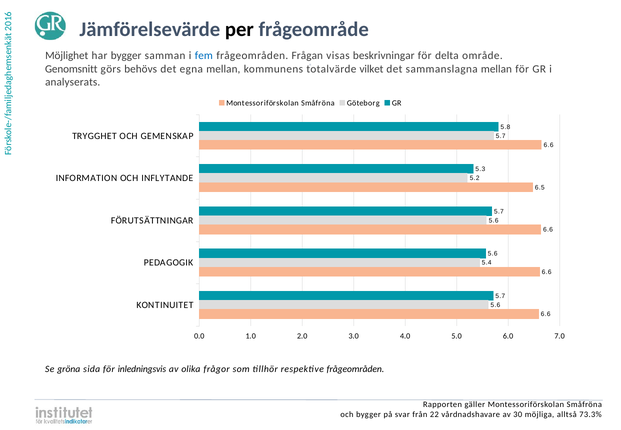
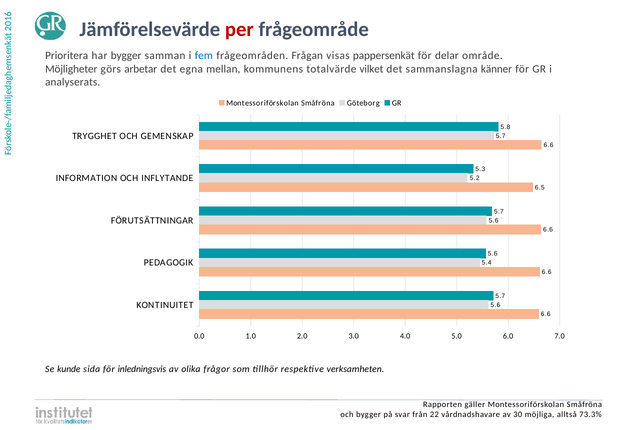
per colour: black -> red
Möjlighet: Möjlighet -> Prioritera
beskrivningar: beskrivningar -> pappersenkät
delta: delta -> delar
Genomsnitt: Genomsnitt -> Möjligheter
behövs: behövs -> arbetar
sammanslagna mellan: mellan -> känner
gröna: gröna -> kunde
respektive frågeområden: frågeområden -> verksamheten
